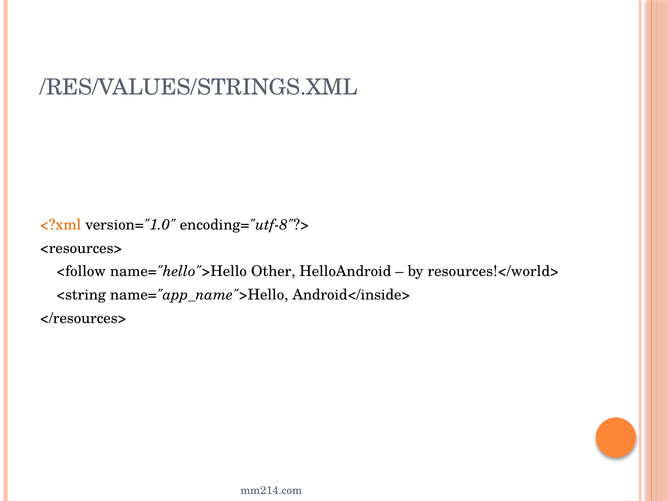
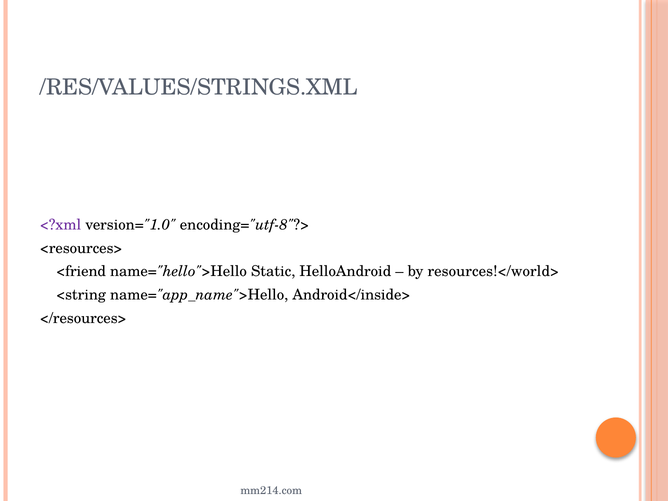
<?xml colour: orange -> purple
<follow: <follow -> <friend
Other: Other -> Static
